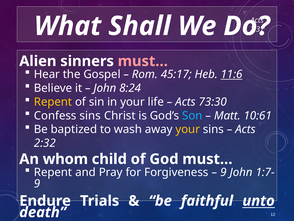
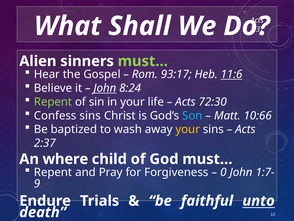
must… at (143, 61) colour: pink -> light green
45:17: 45:17 -> 93:17
John at (105, 88) underline: none -> present
Repent at (53, 102) colour: yellow -> light green
73:30: 73:30 -> 72:30
10:61: 10:61 -> 10:66
2:32 at (45, 143): 2:32 -> 2:37
whom: whom -> where
9 at (223, 172): 9 -> 0
